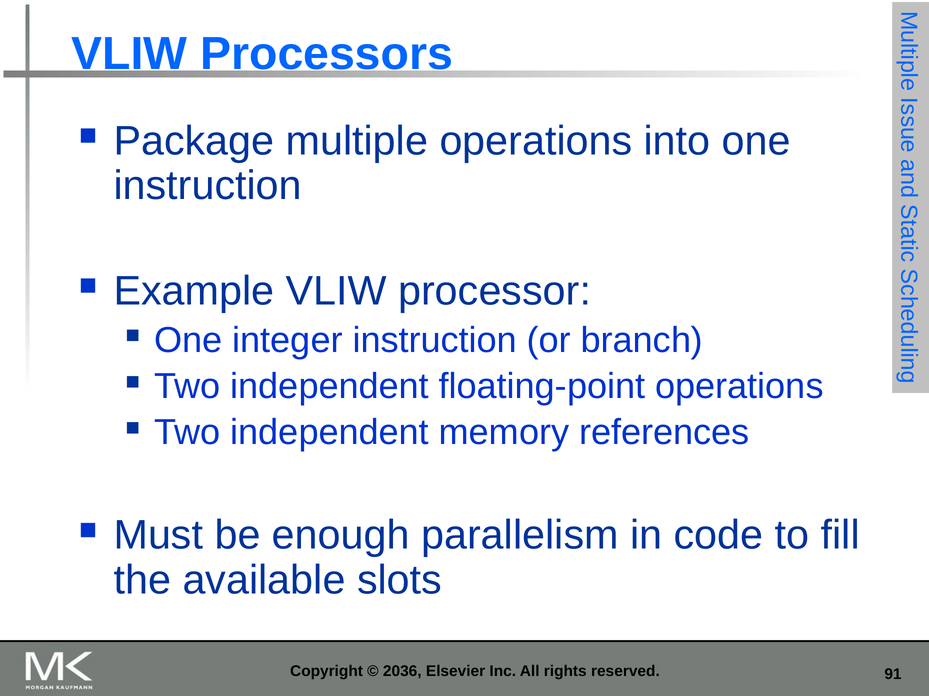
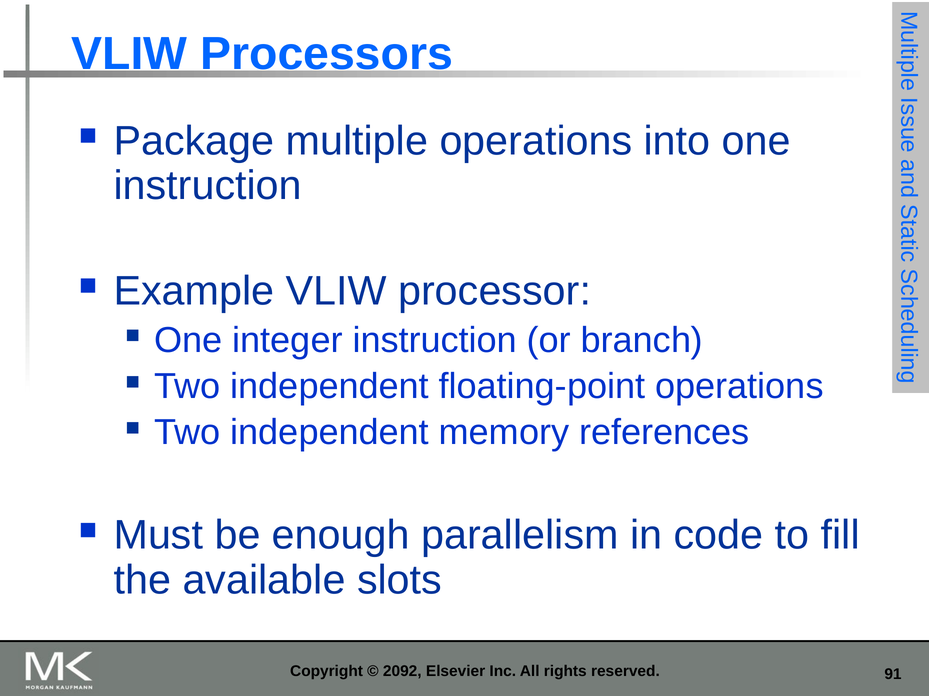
2036: 2036 -> 2092
